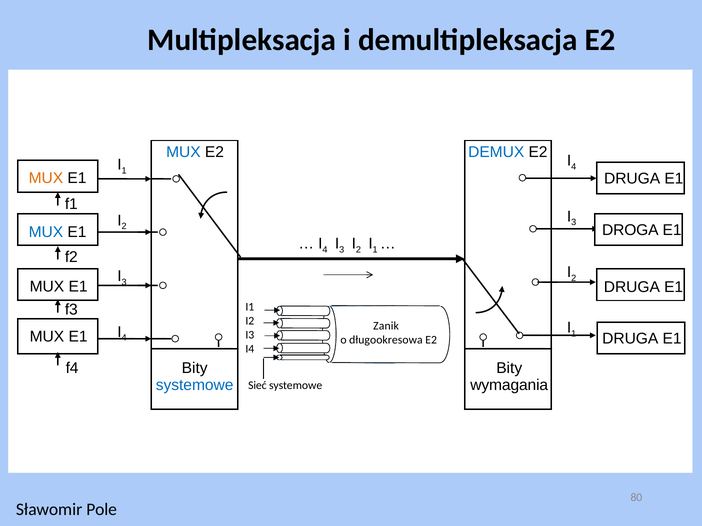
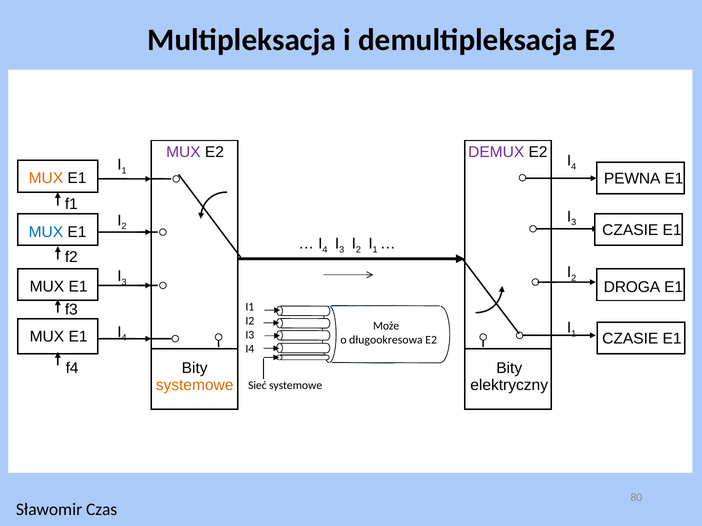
MUX at (183, 152) colour: blue -> purple
DEMUX colour: blue -> purple
DRUGA at (632, 179): DRUGA -> PEWNA
DROGA at (630, 231): DROGA -> CZASIE
DRUGA at (632, 287): DRUGA -> DROGA
Zanik: Zanik -> Może
DRUGA at (630, 339): DRUGA -> CZASIE
systemowe at (195, 385) colour: blue -> orange
wymagania: wymagania -> elektryczny
Pole: Pole -> Czas
